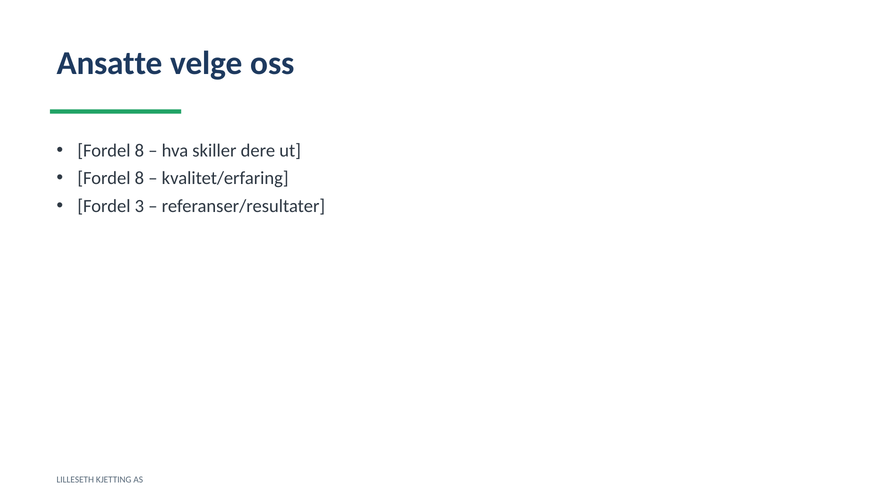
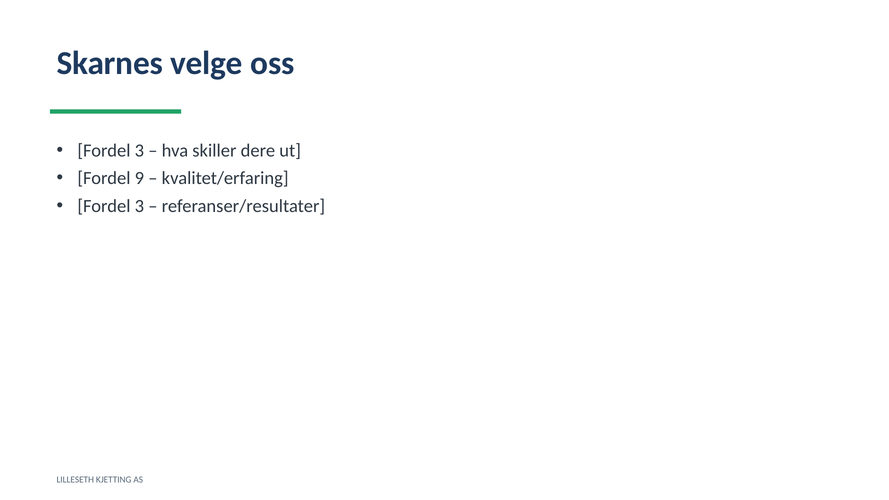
Ansatte: Ansatte -> Skarnes
8 at (139, 151): 8 -> 3
8 at (139, 178): 8 -> 9
